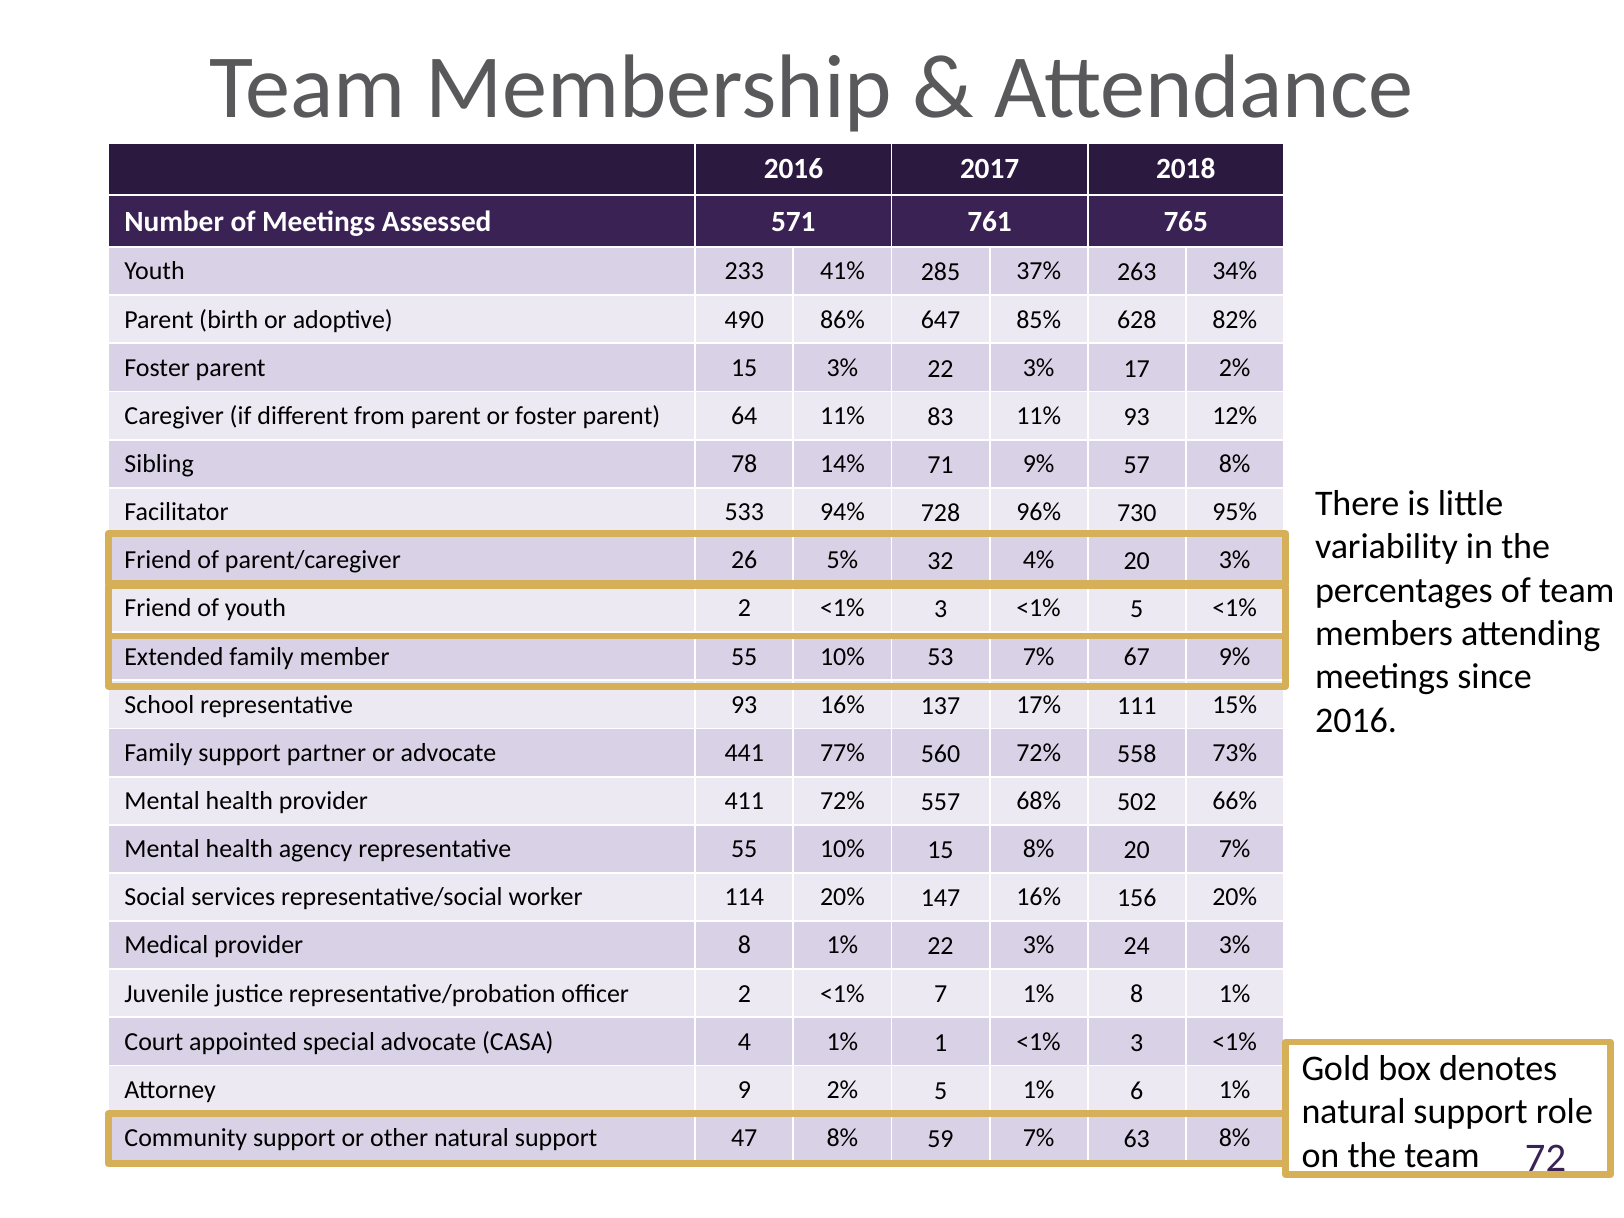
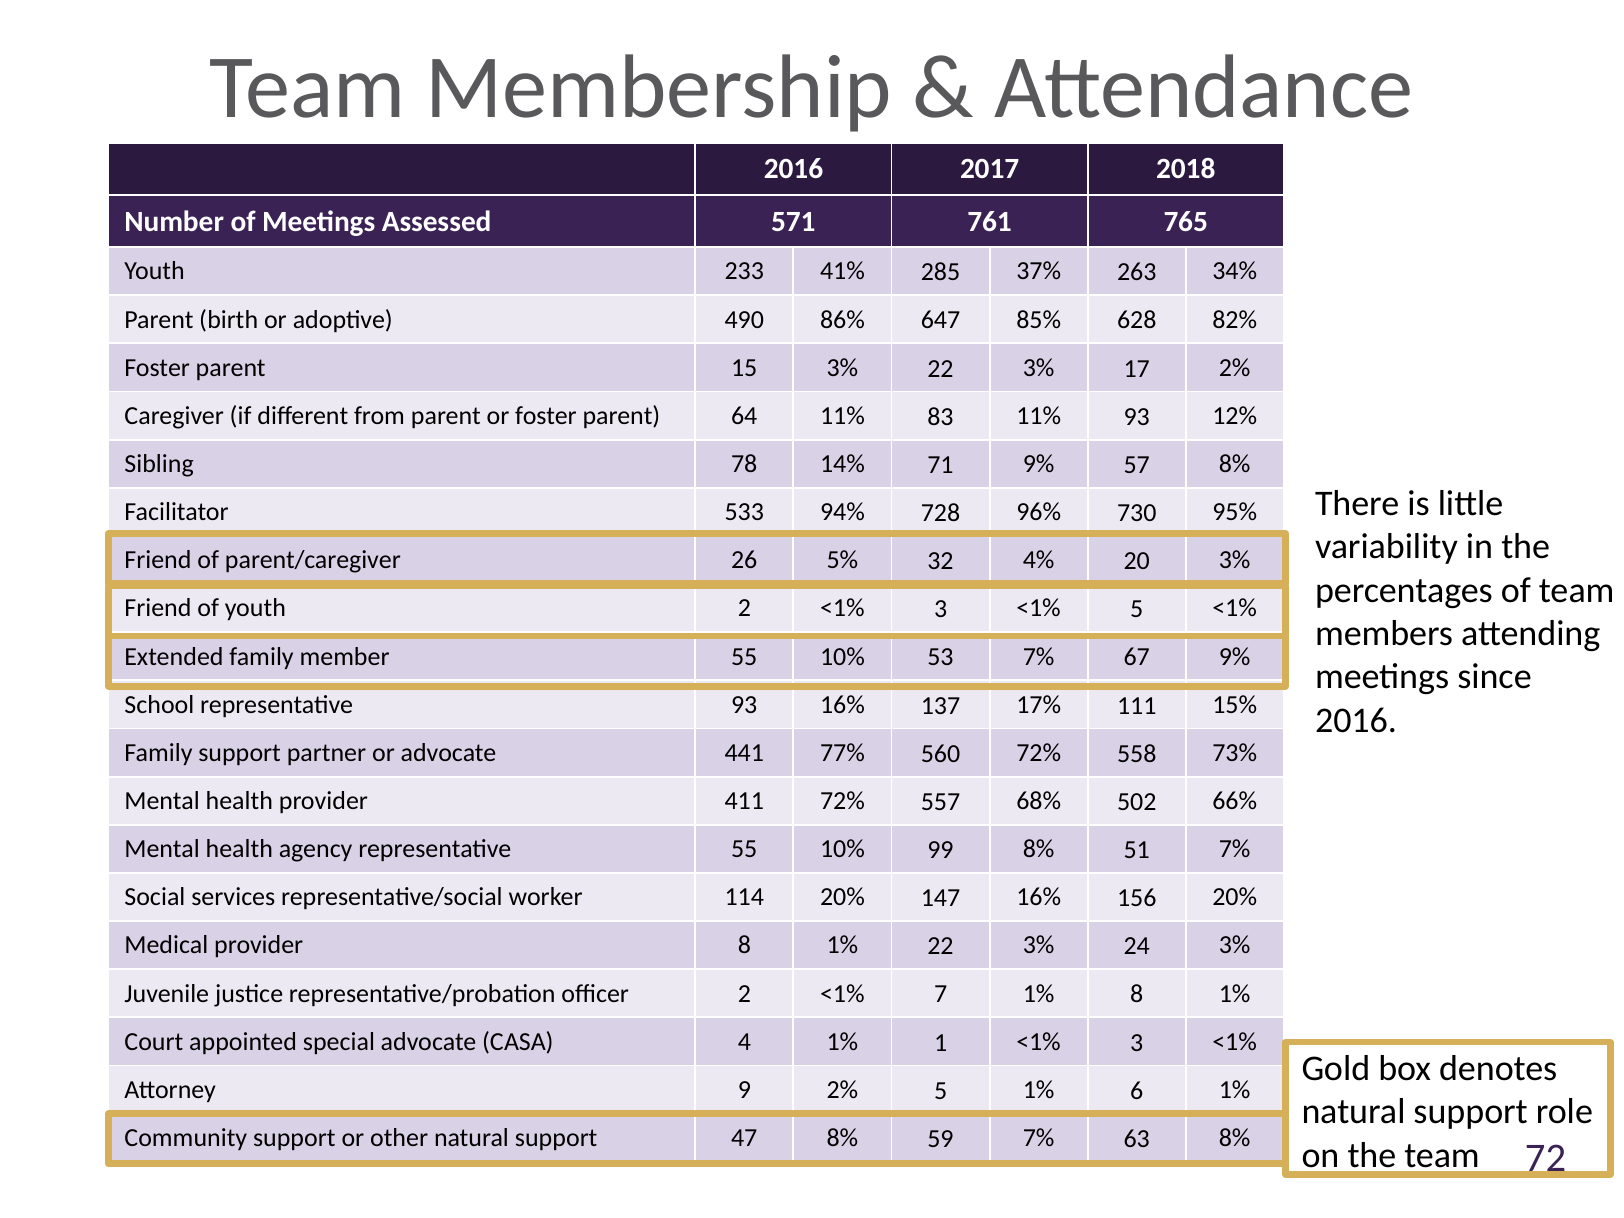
10% 15: 15 -> 99
8% 20: 20 -> 51
